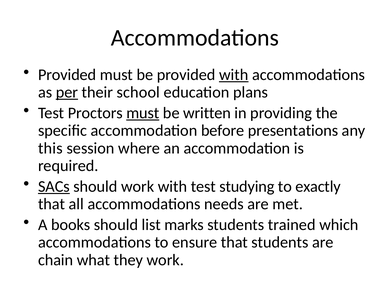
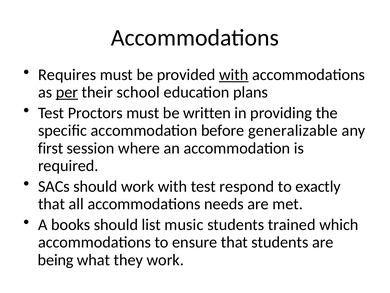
Provided at (67, 75): Provided -> Requires
must at (143, 113) underline: present -> none
presentations: presentations -> generalizable
this: this -> first
SACs underline: present -> none
studying: studying -> respond
marks: marks -> music
chain: chain -> being
